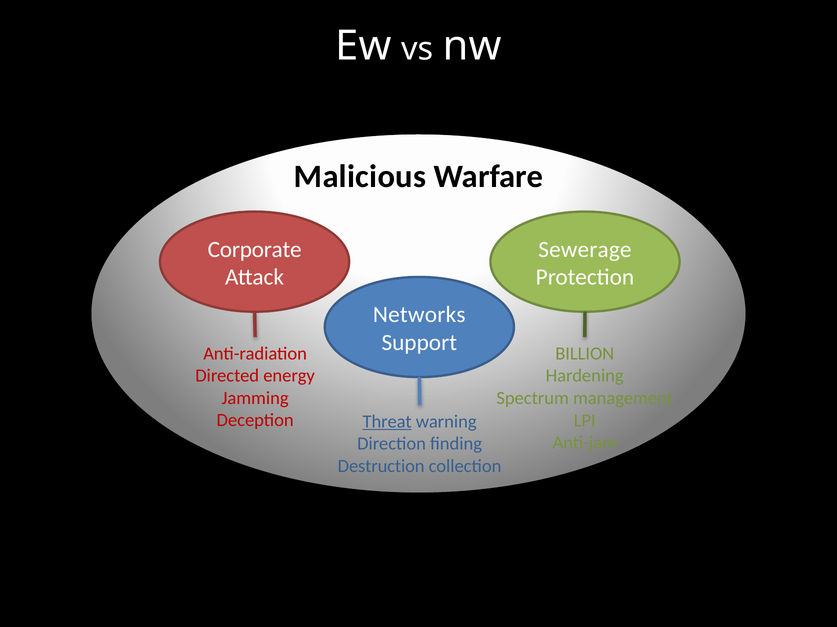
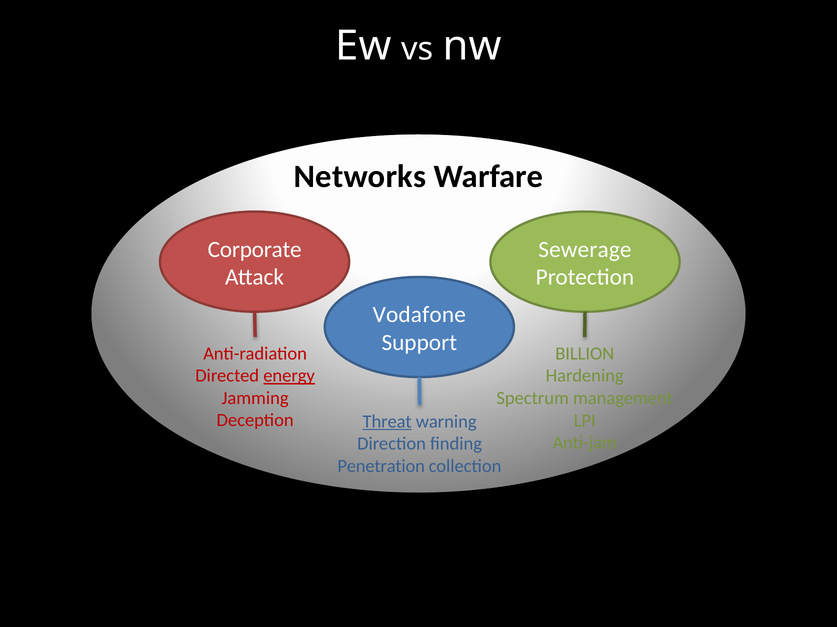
Malicious: Malicious -> Networks
Networks: Networks -> Vodafone
energy underline: none -> present
Destruction: Destruction -> Penetration
